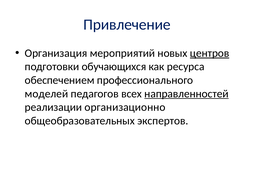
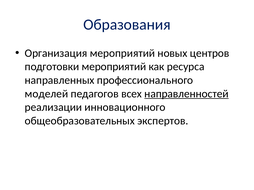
Привлечение: Привлечение -> Образования
центров underline: present -> none
подготовки обучающихся: обучающихся -> мероприятий
обеспечением: обеспечением -> направленных
организационно: организационно -> инновационного
